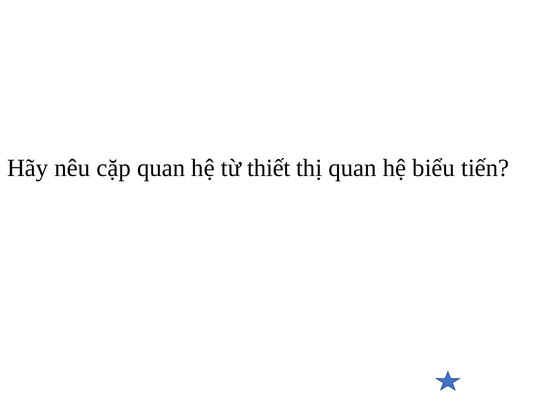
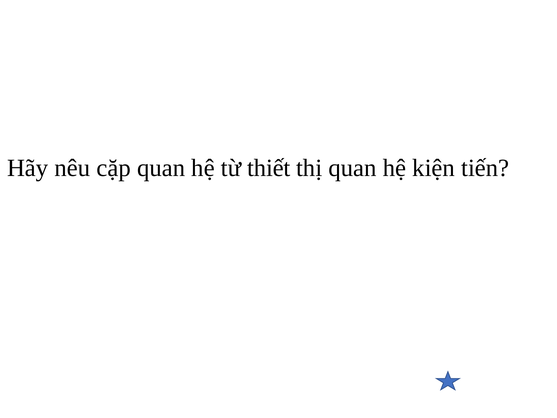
biểu: biểu -> kiện
